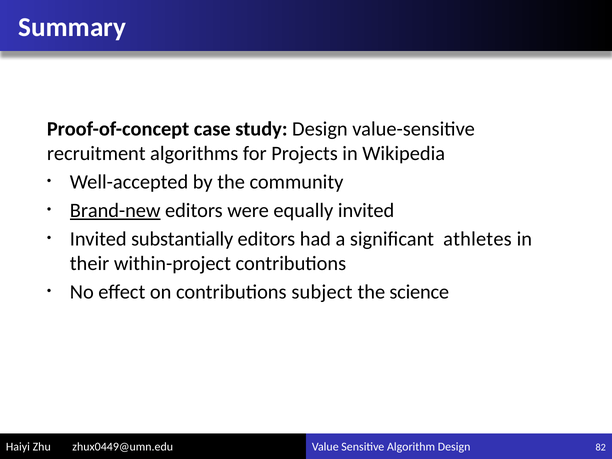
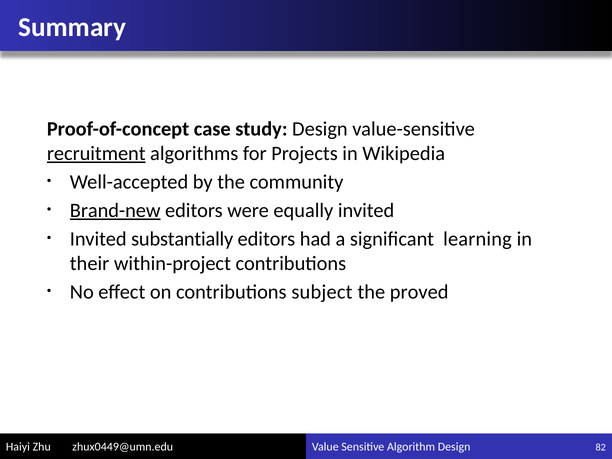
recruitment underline: none -> present
athletes: athletes -> learning
science: science -> proved
